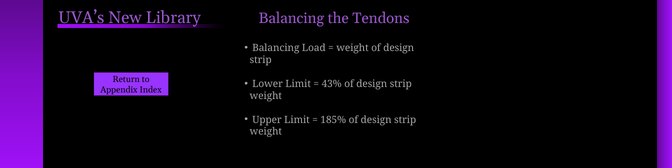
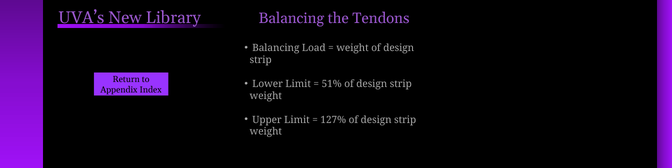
43%: 43% -> 51%
185%: 185% -> 127%
